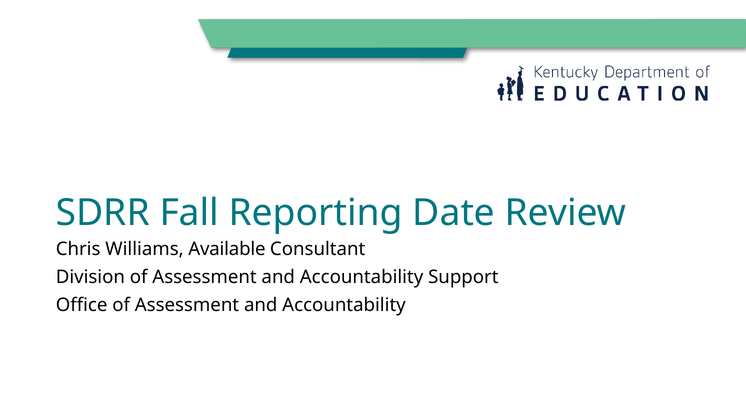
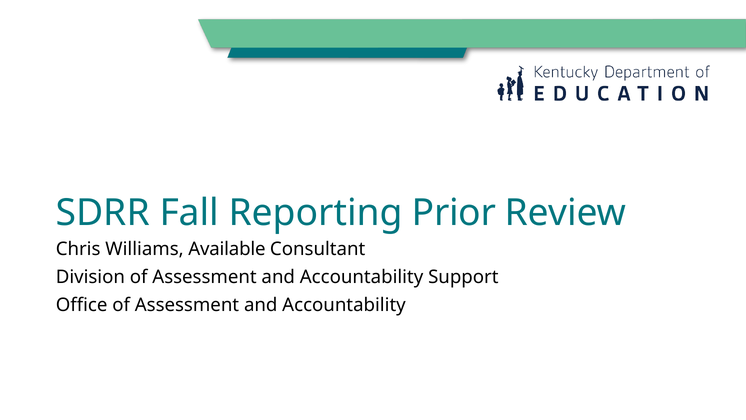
Date: Date -> Prior
